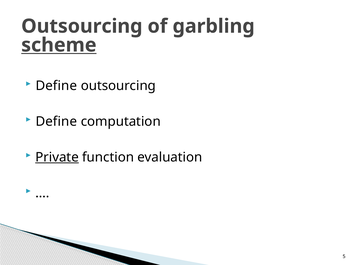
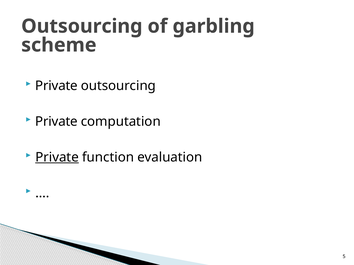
scheme underline: present -> none
Define at (56, 86): Define -> Private
Define at (56, 122): Define -> Private
